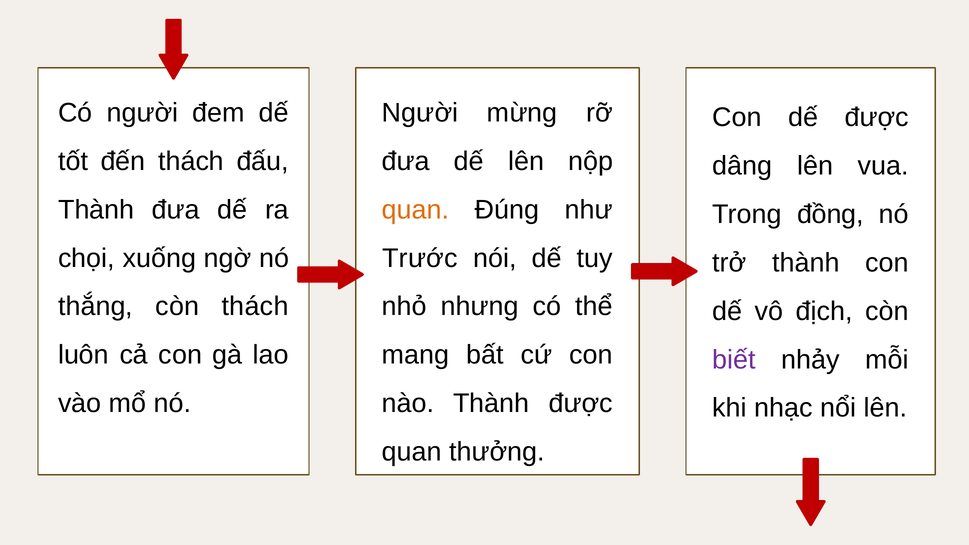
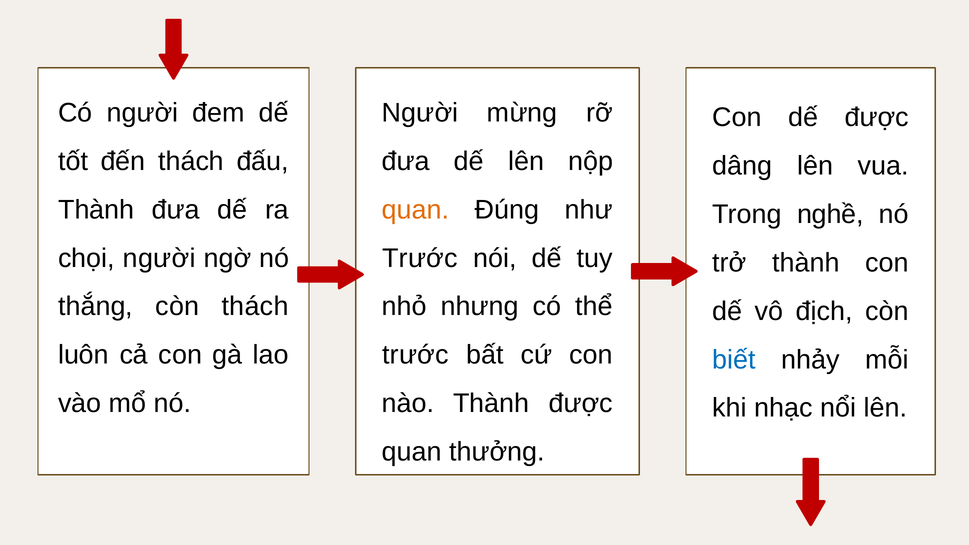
đồng: đồng -> nghề
chọi xuống: xuống -> người
mang at (416, 355): mang -> trước
biết colour: purple -> blue
